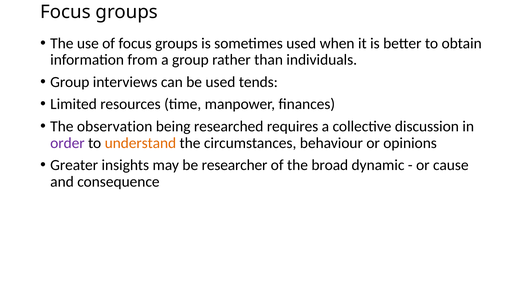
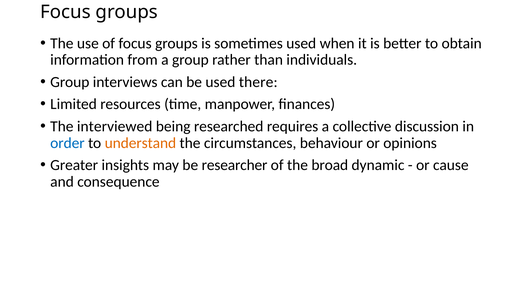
tends: tends -> there
observation: observation -> interviewed
order colour: purple -> blue
